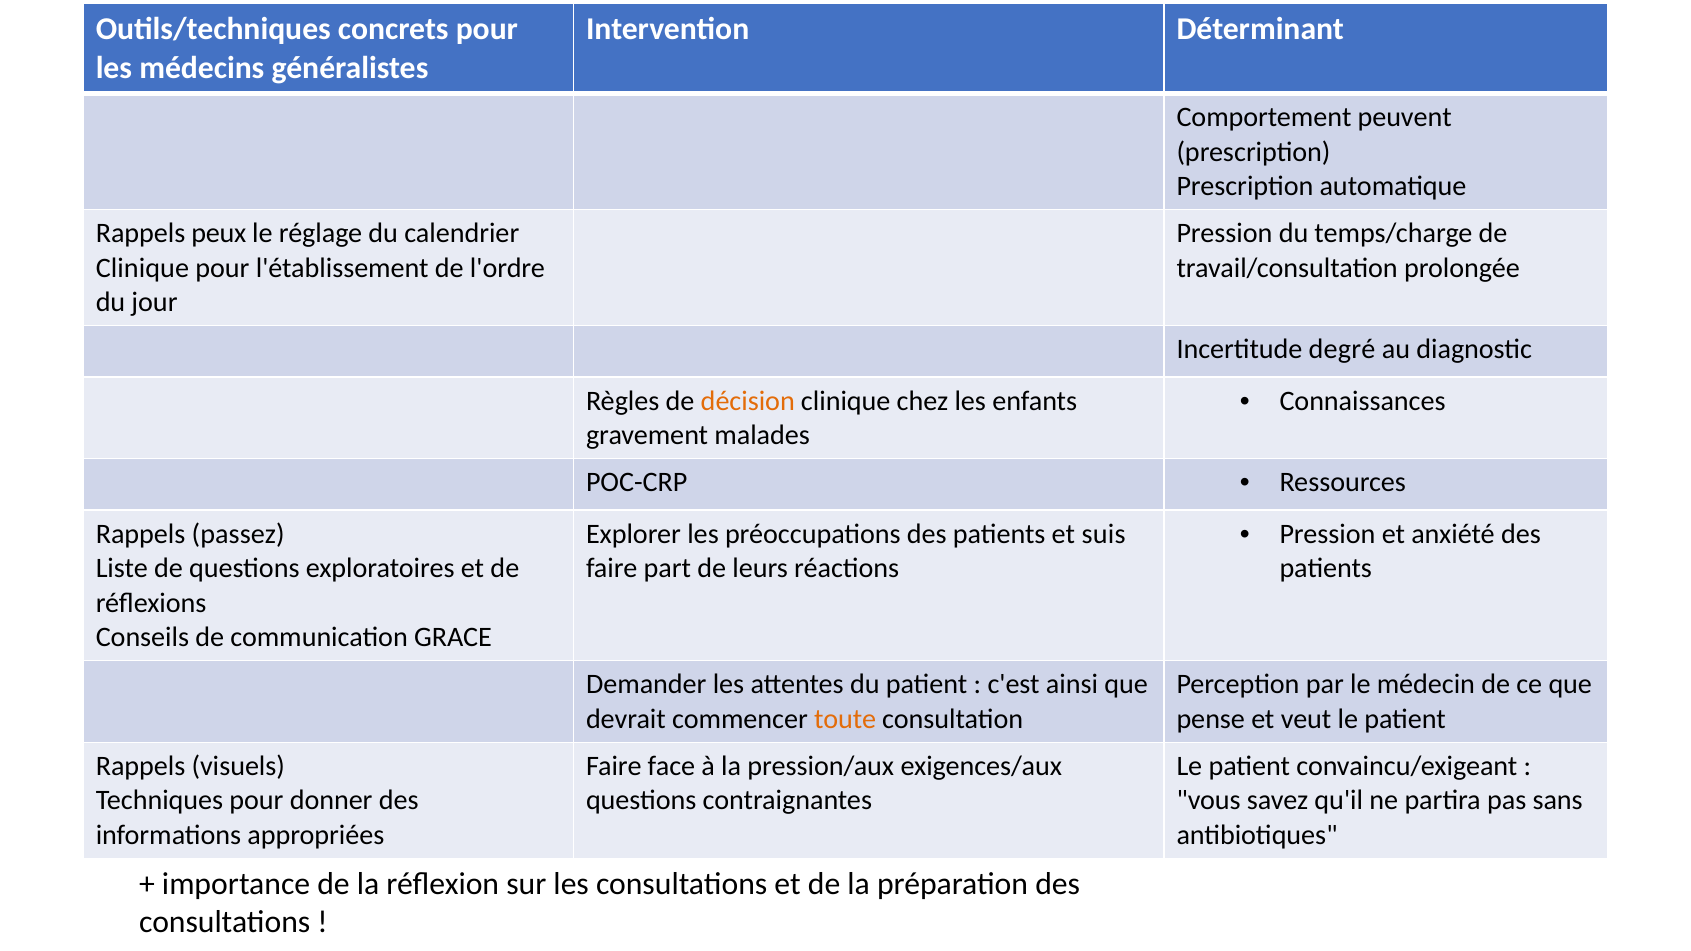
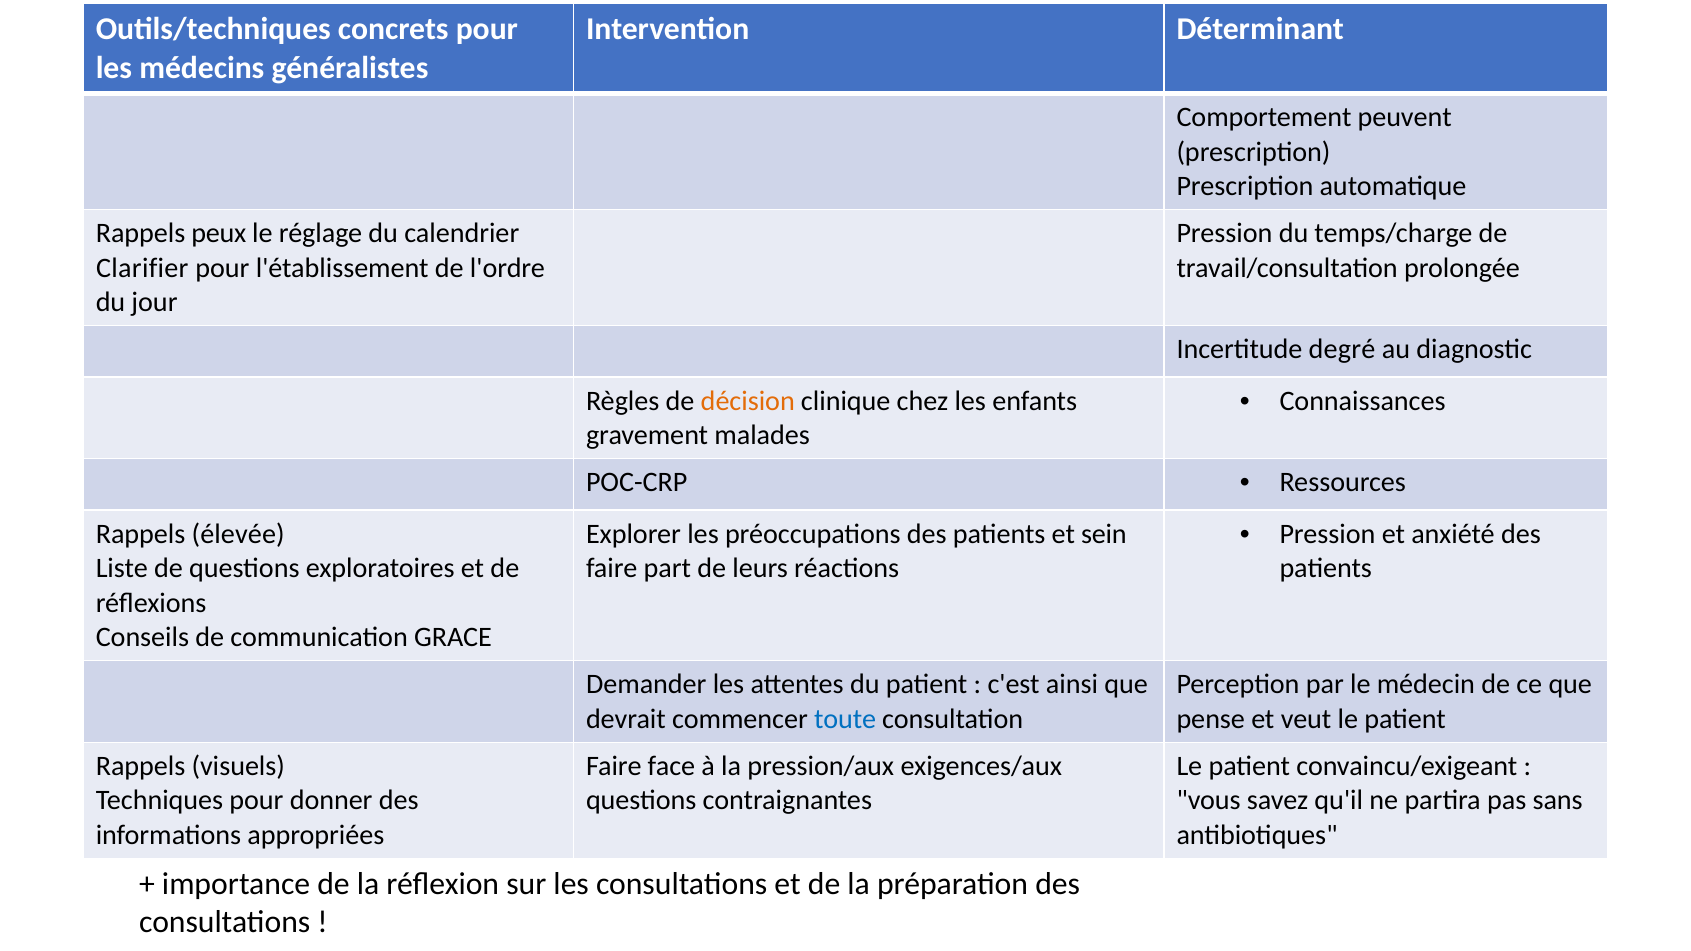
Clinique at (142, 268): Clinique -> Clarifier
passez: passez -> élevée
suis: suis -> sein
toute colour: orange -> blue
